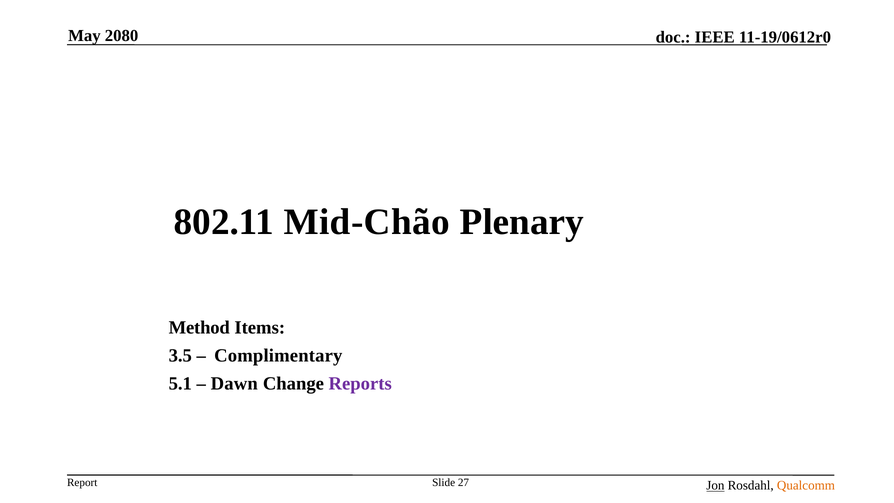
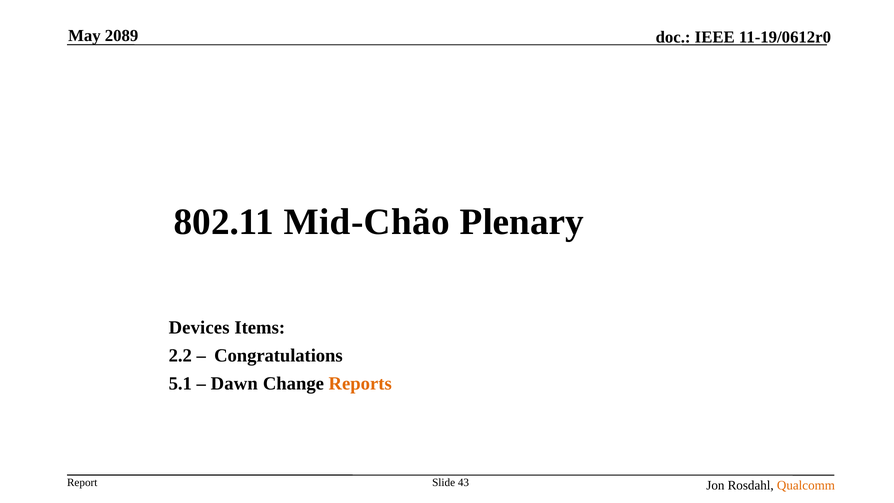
2080: 2080 -> 2089
Method: Method -> Devices
3.5: 3.5 -> 2.2
Complimentary: Complimentary -> Congratulations
Reports colour: purple -> orange
27: 27 -> 43
Jon underline: present -> none
